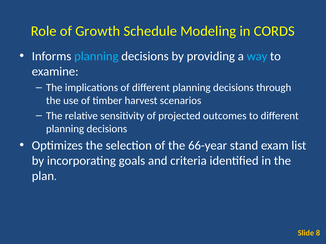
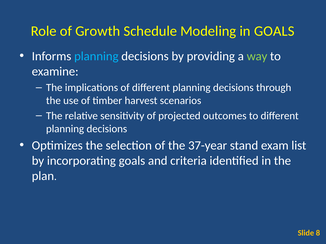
in CORDS: CORDS -> GOALS
way colour: light blue -> light green
66-year: 66-year -> 37-year
